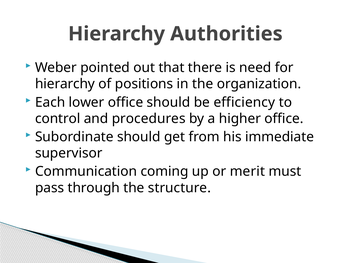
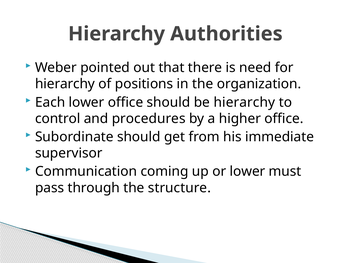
be efficiency: efficiency -> hierarchy
or merit: merit -> lower
